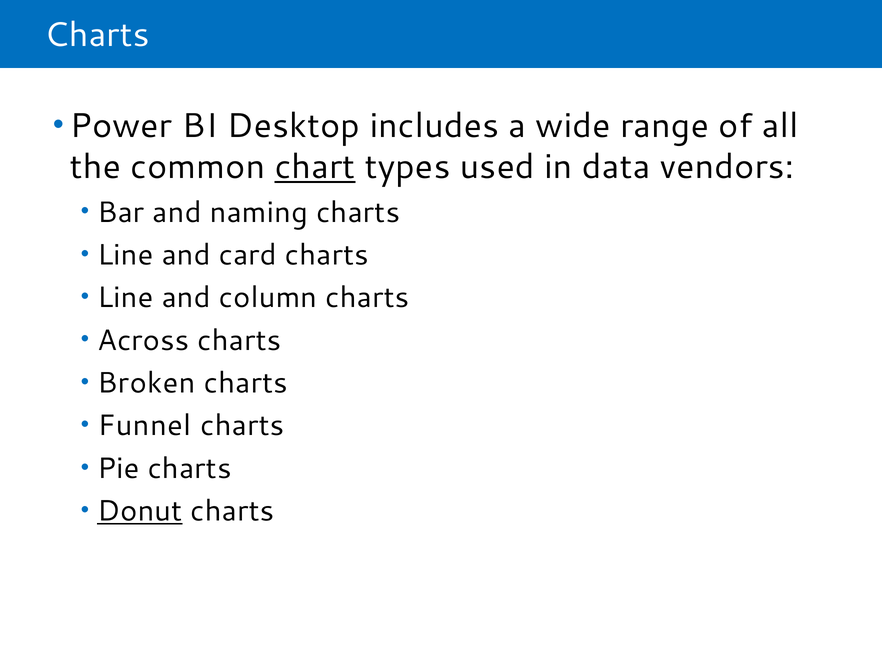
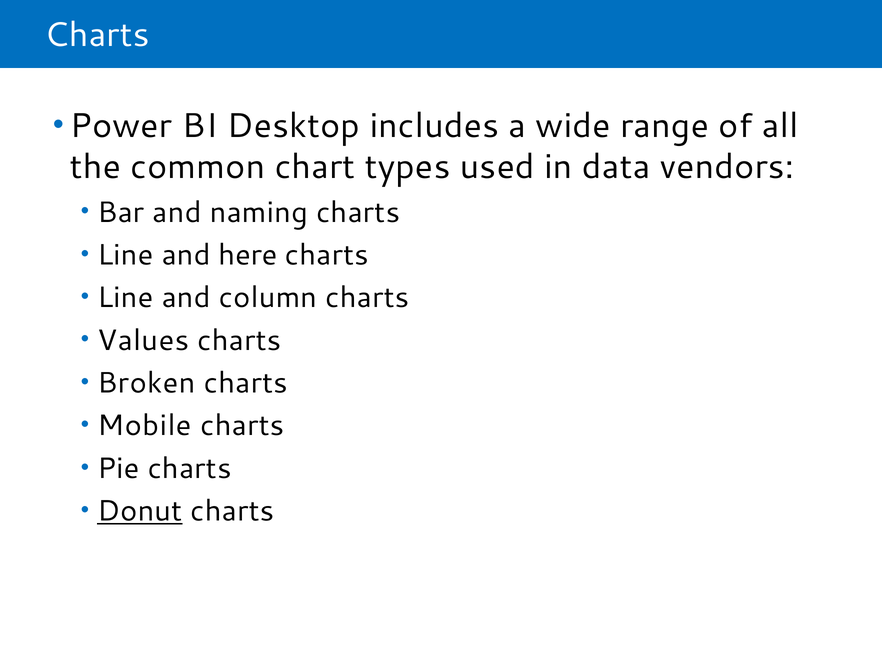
chart underline: present -> none
card: card -> here
Across: Across -> Values
Funnel: Funnel -> Mobile
